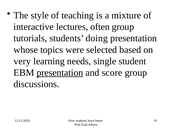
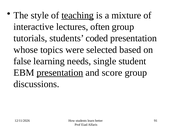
teaching underline: none -> present
doing: doing -> coded
very: very -> false
